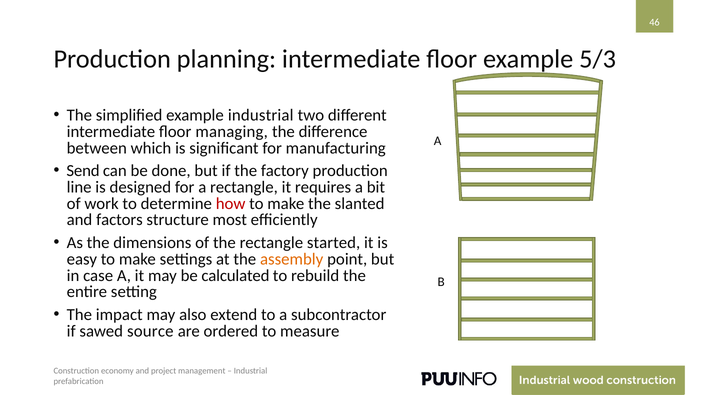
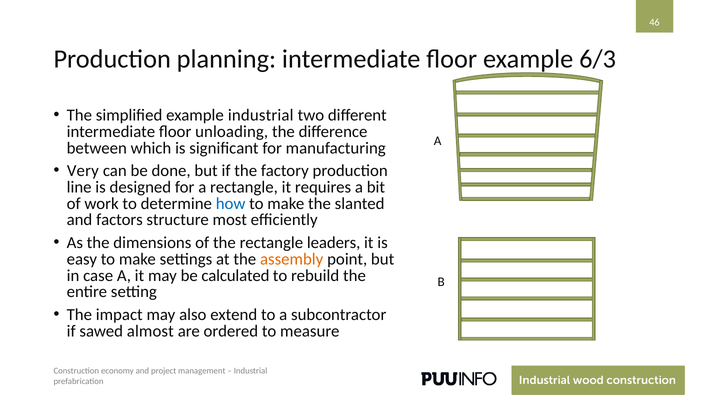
5/3: 5/3 -> 6/3
managing: managing -> unloading
Send: Send -> Very
how colour: red -> blue
started: started -> leaders
source: source -> almost
